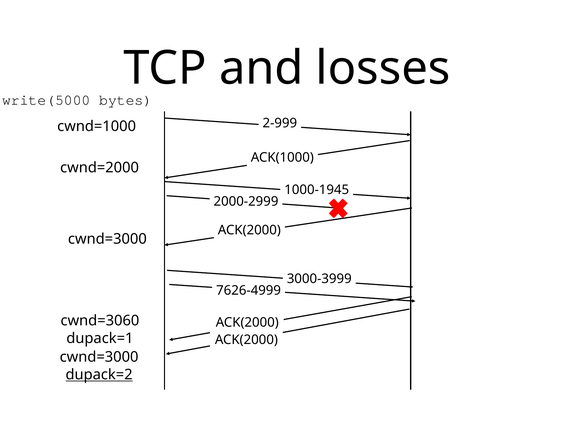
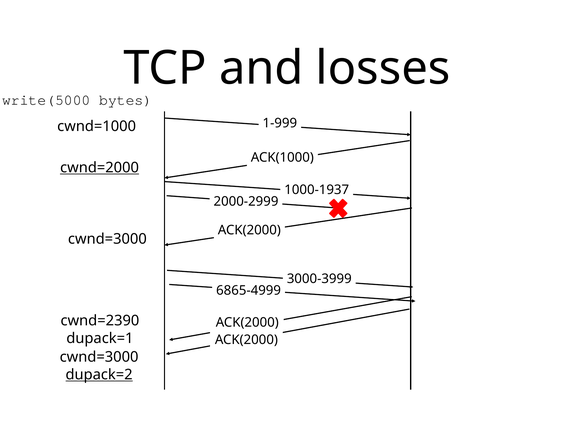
2-999: 2-999 -> 1-999
cwnd=2000 underline: none -> present
1000-1945: 1000-1945 -> 1000-1937
7626-4999: 7626-4999 -> 6865-4999
cwnd=3060: cwnd=3060 -> cwnd=2390
